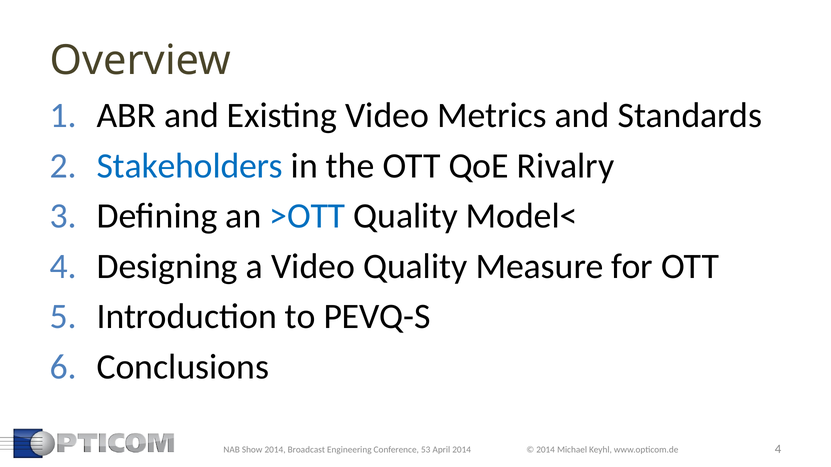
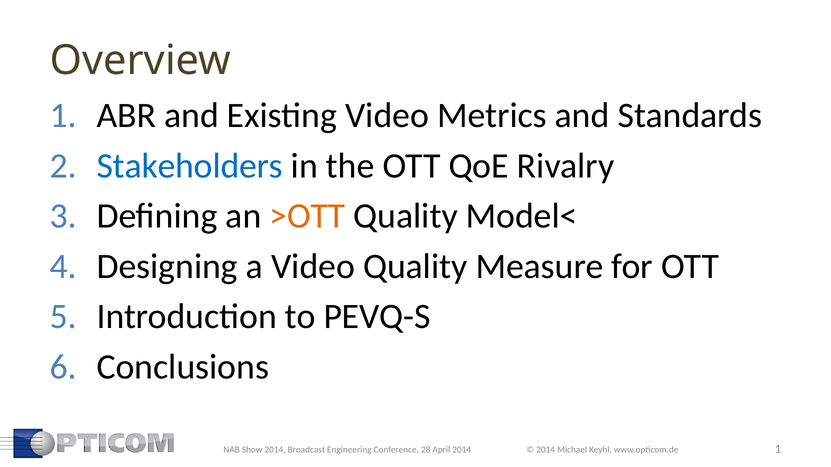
>OTT colour: blue -> orange
53: 53 -> 28
www.opticom.de 4: 4 -> 1
